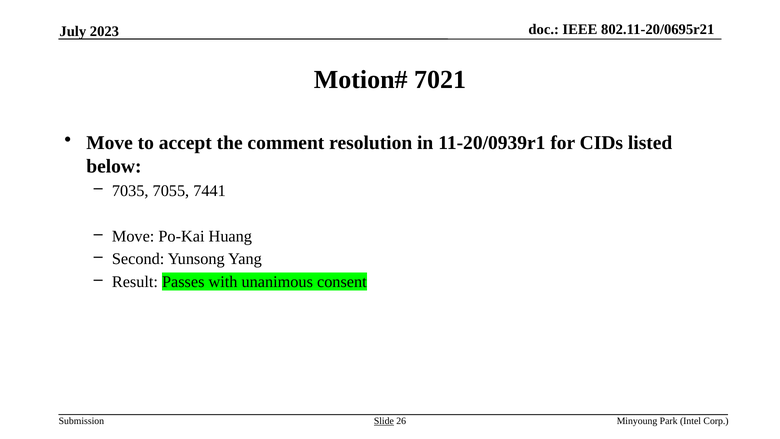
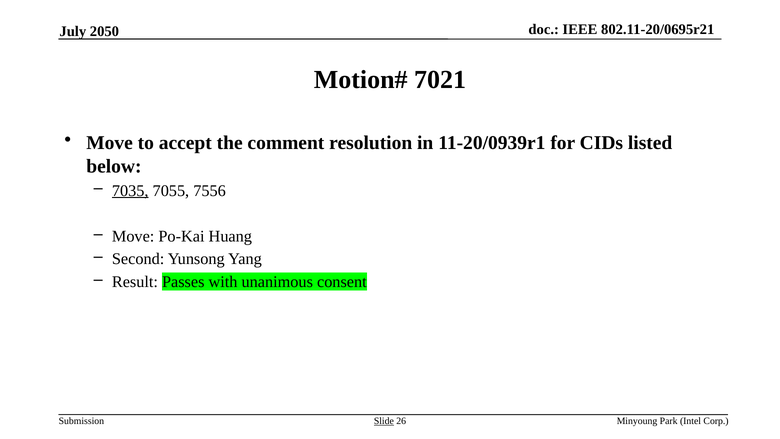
2023: 2023 -> 2050
7035 underline: none -> present
7441: 7441 -> 7556
